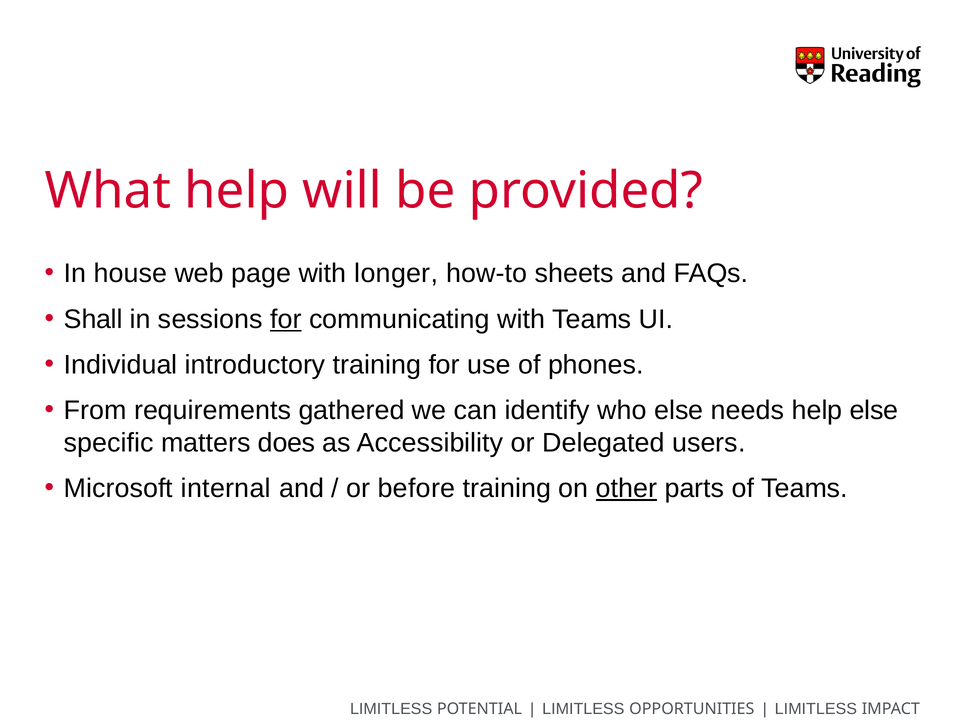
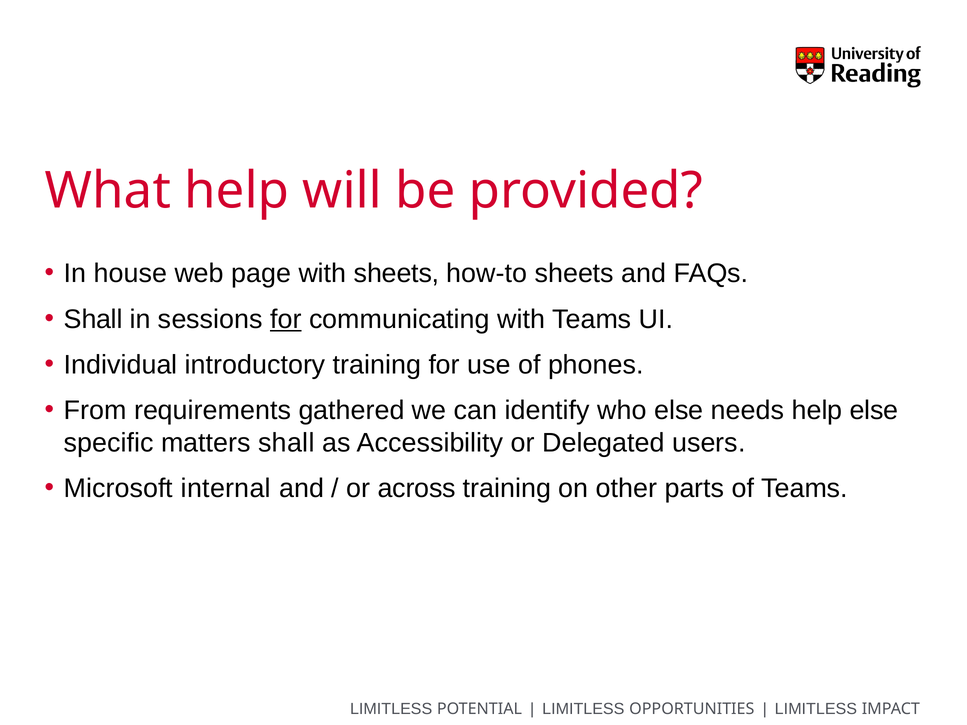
with longer: longer -> sheets
matters does: does -> shall
before: before -> across
other underline: present -> none
